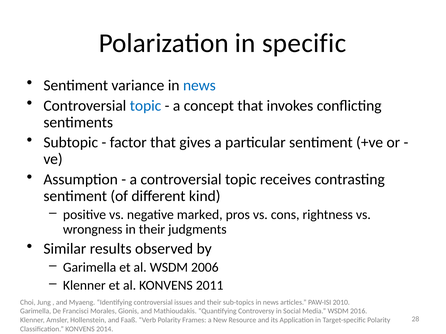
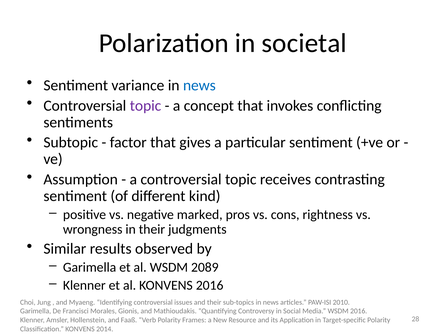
specific: specific -> societal
topic at (146, 106) colour: blue -> purple
2006: 2006 -> 2089
KONVENS 2011: 2011 -> 2016
